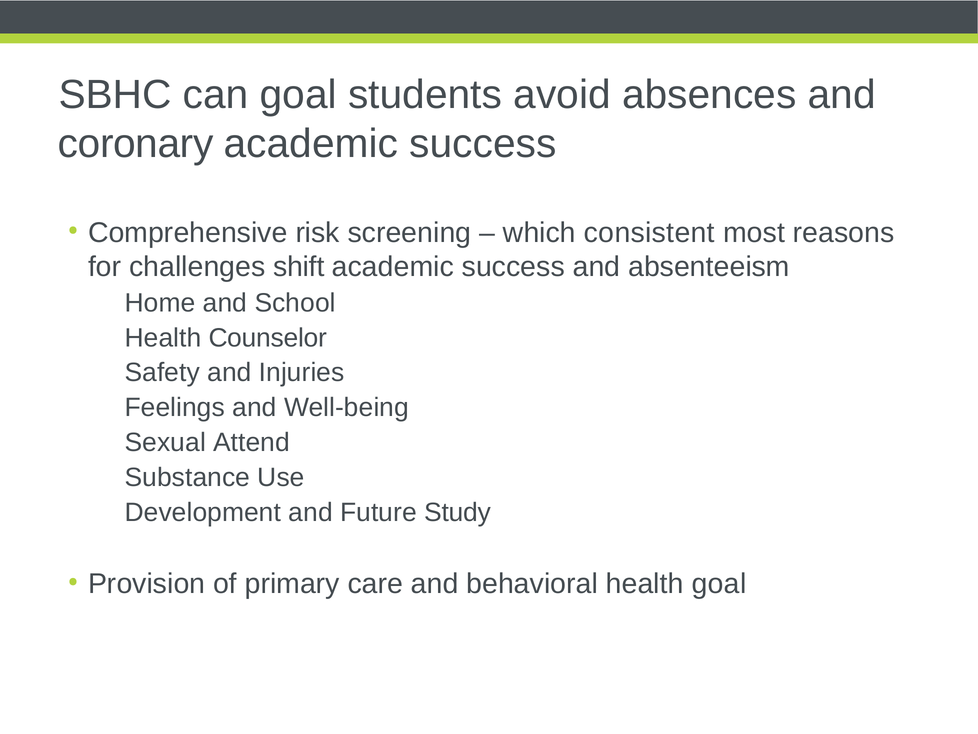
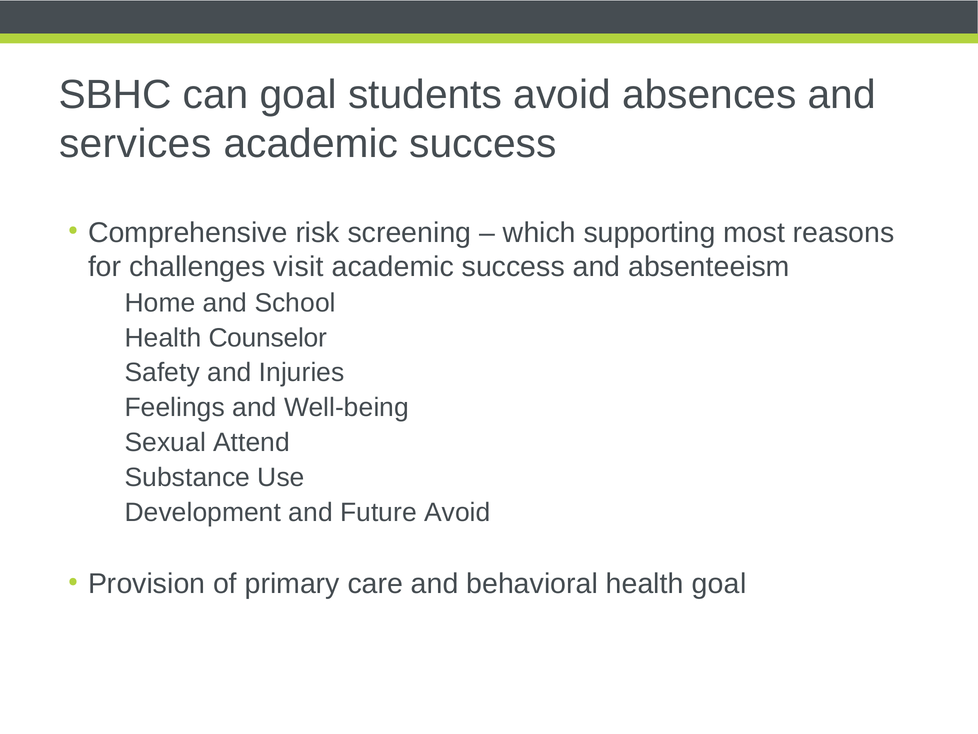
coronary: coronary -> services
consistent: consistent -> supporting
shift: shift -> visit
Future Study: Study -> Avoid
